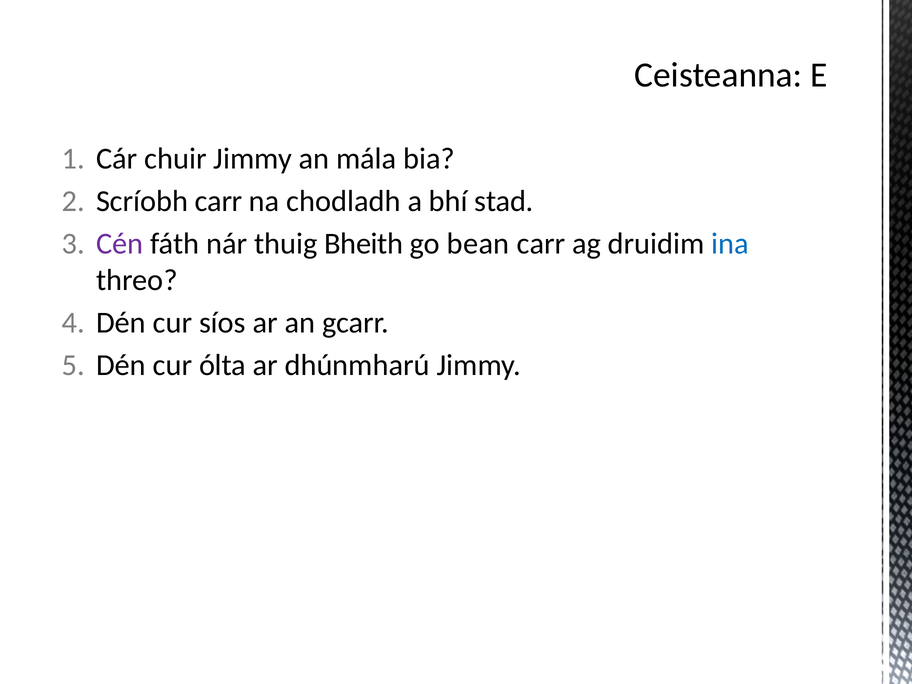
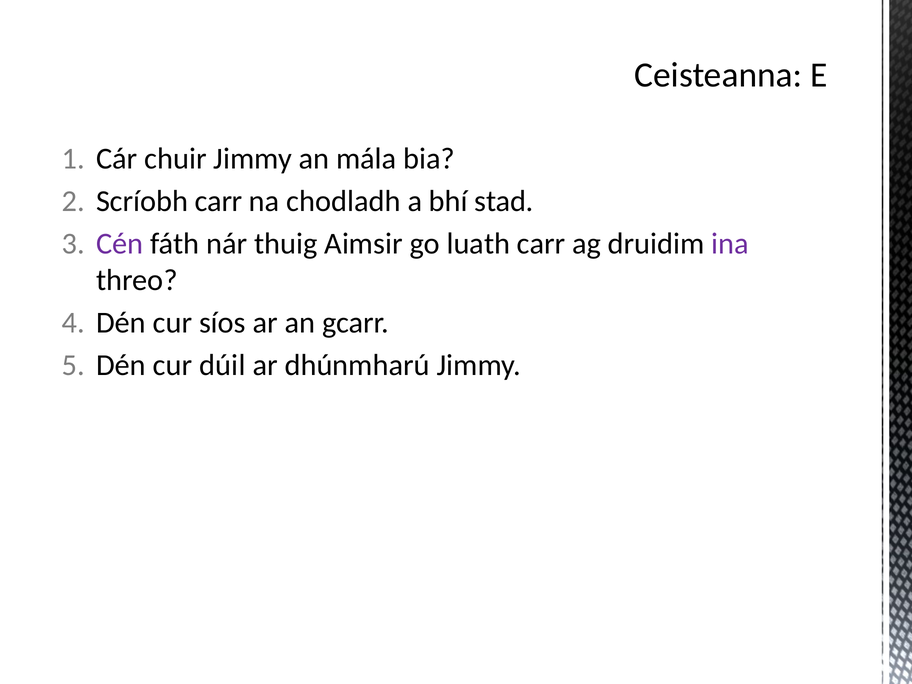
Bheith: Bheith -> Aimsir
bean: bean -> luath
ina colour: blue -> purple
ólta: ólta -> dúil
